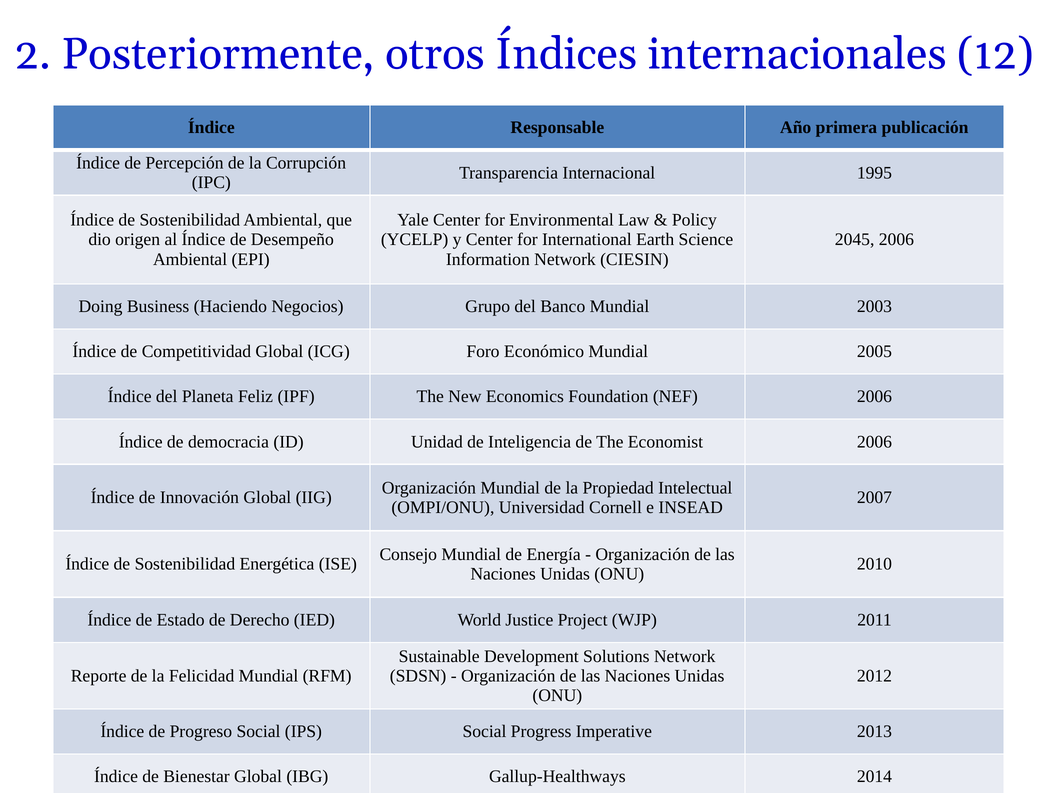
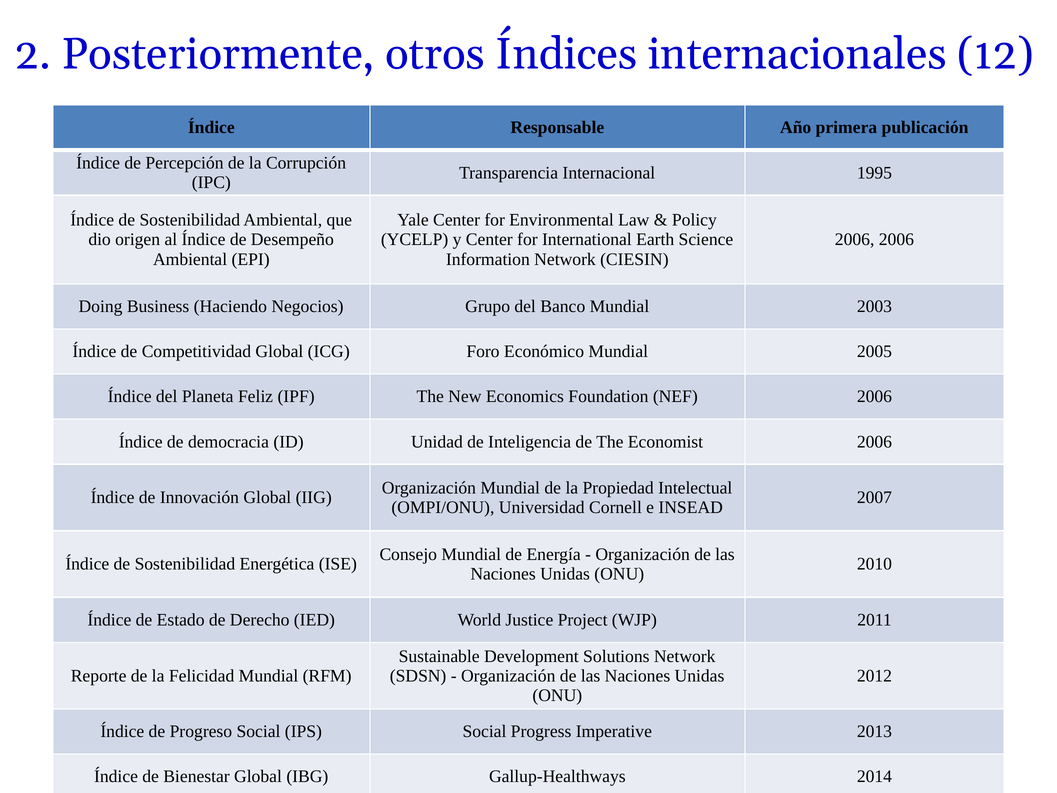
2045 at (855, 240): 2045 -> 2006
